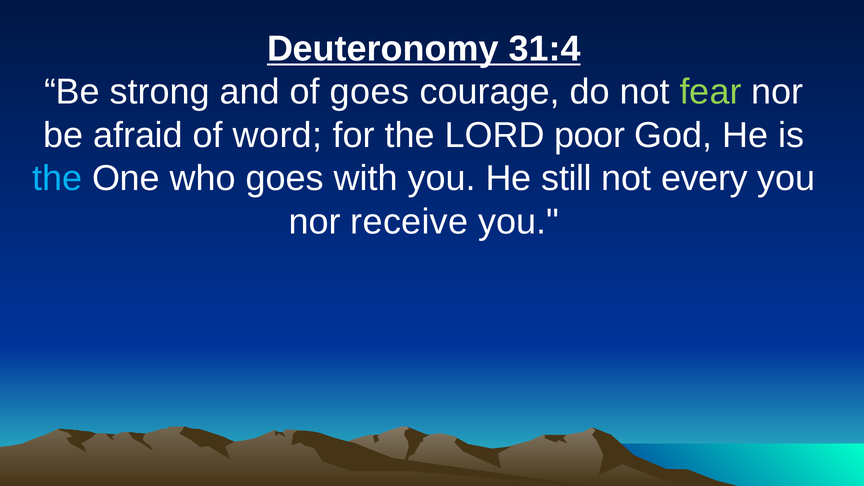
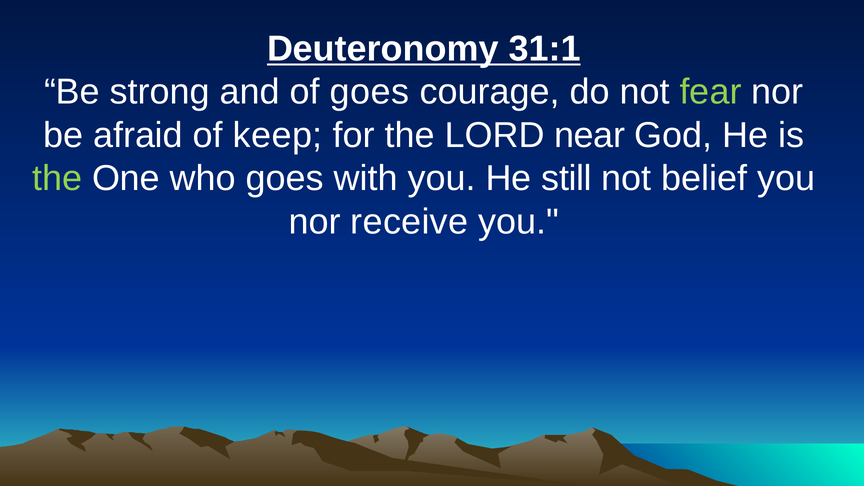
31:4: 31:4 -> 31:1
word: word -> keep
poor: poor -> near
the at (57, 178) colour: light blue -> light green
every: every -> belief
